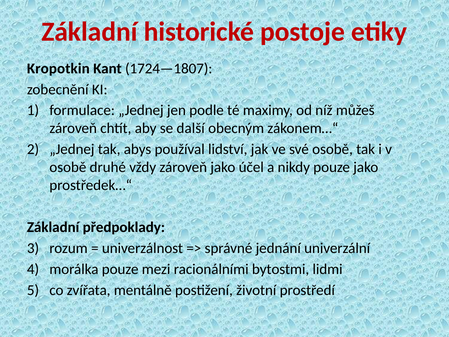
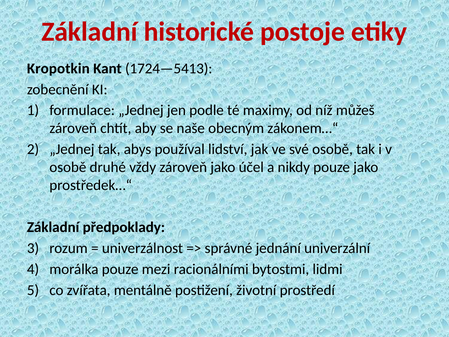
1724—1807: 1724—1807 -> 1724—5413
další: další -> naše
